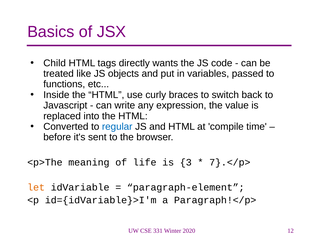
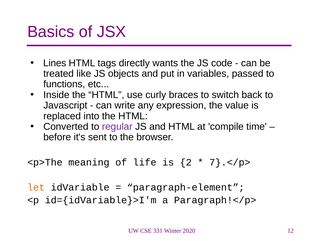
Child: Child -> Lines
regular colour: blue -> purple
3: 3 -> 2
